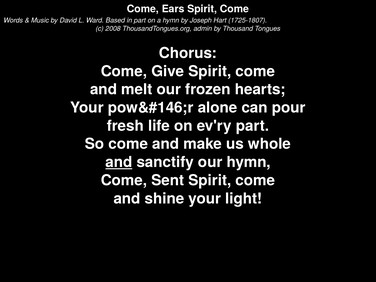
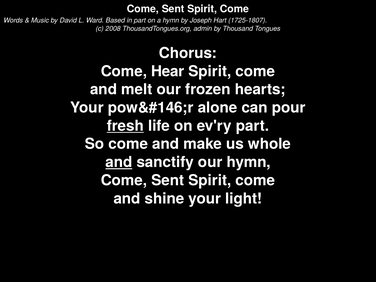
Ears at (173, 9): Ears -> Sent
Give: Give -> Hear
fresh underline: none -> present
